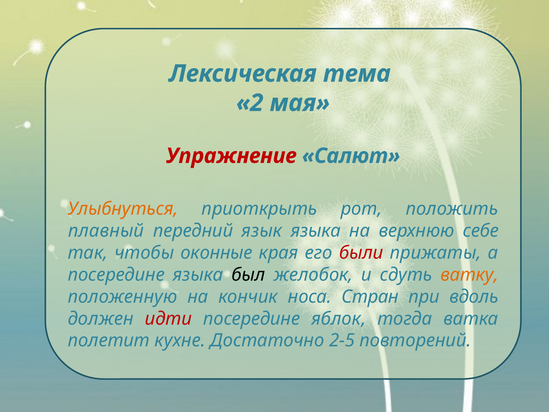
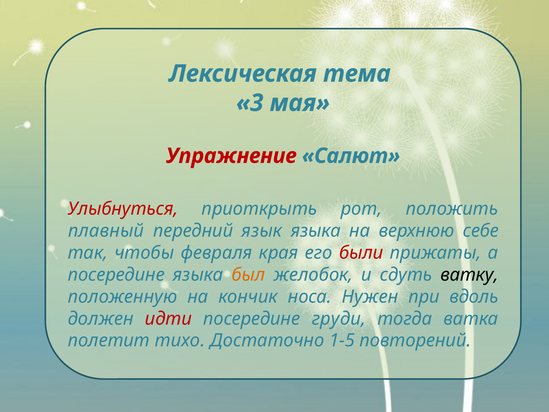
2: 2 -> 3
Улыбнуться colour: orange -> red
оконные: оконные -> февраля
был colour: black -> orange
ватку colour: orange -> black
Стран: Стран -> Нужен
яблок: яблок -> груди
кухне: кухне -> тихо
2-5: 2-5 -> 1-5
